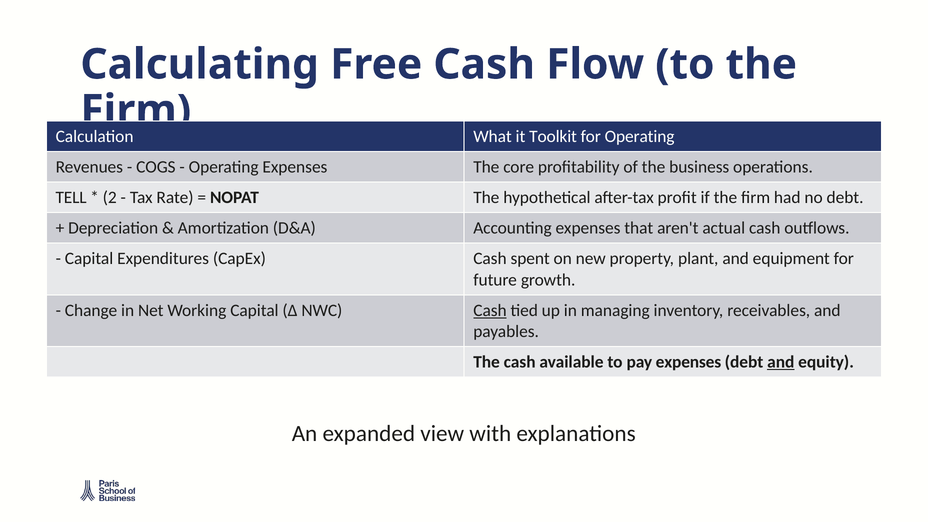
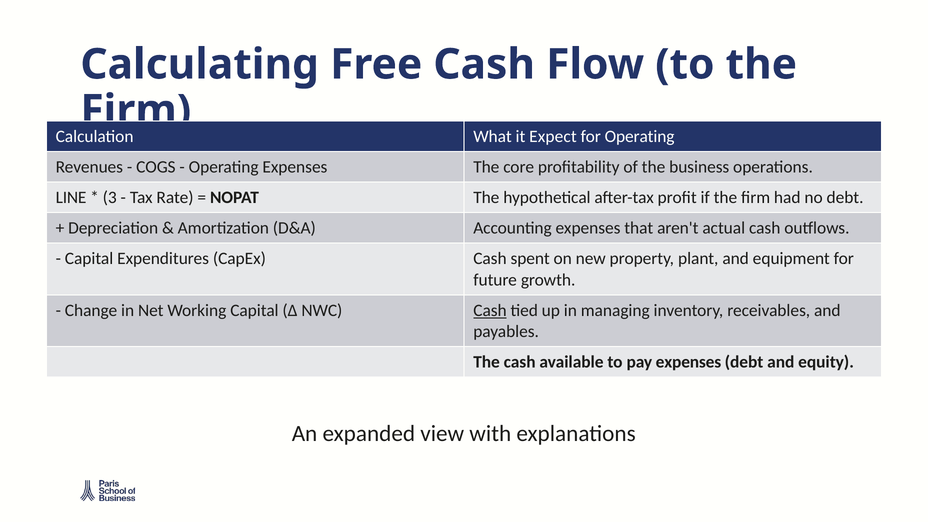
Toolkit: Toolkit -> Expect
TELL: TELL -> LINE
2: 2 -> 3
and at (781, 362) underline: present -> none
